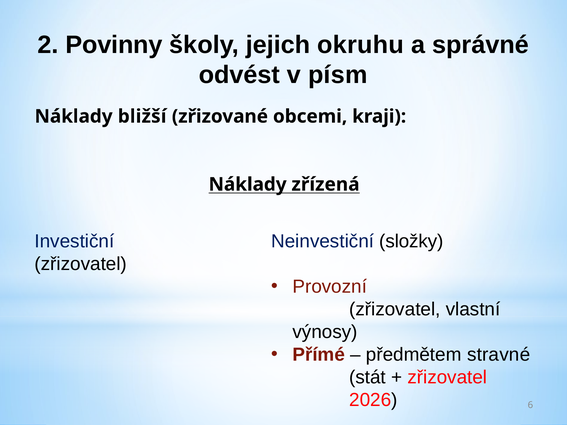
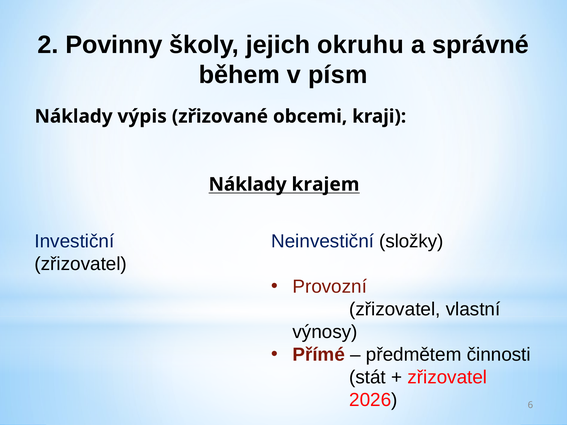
odvést: odvést -> během
bližší: bližší -> výpis
zřízená: zřízená -> krajem
stravné: stravné -> činnosti
